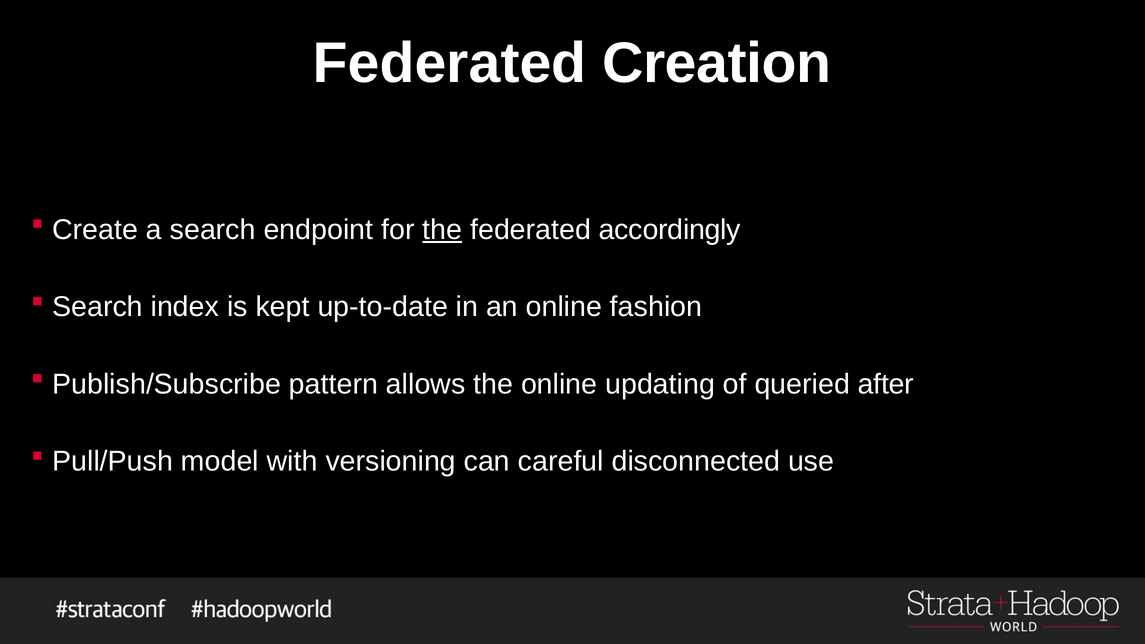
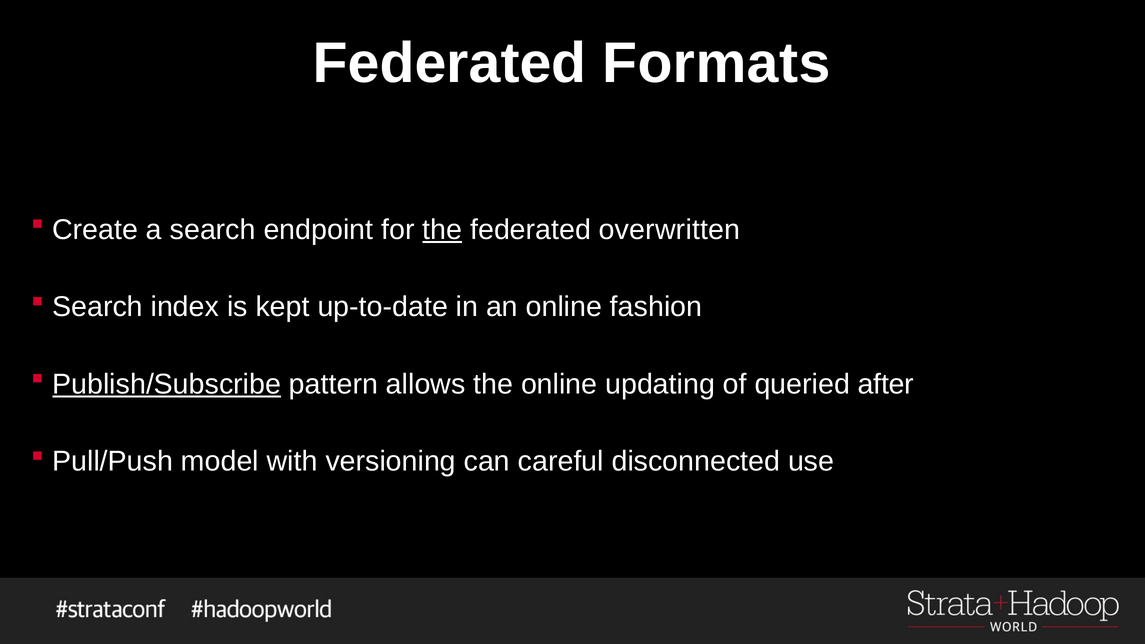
Creation: Creation -> Formats
accordingly: accordingly -> overwritten
Publish/Subscribe underline: none -> present
